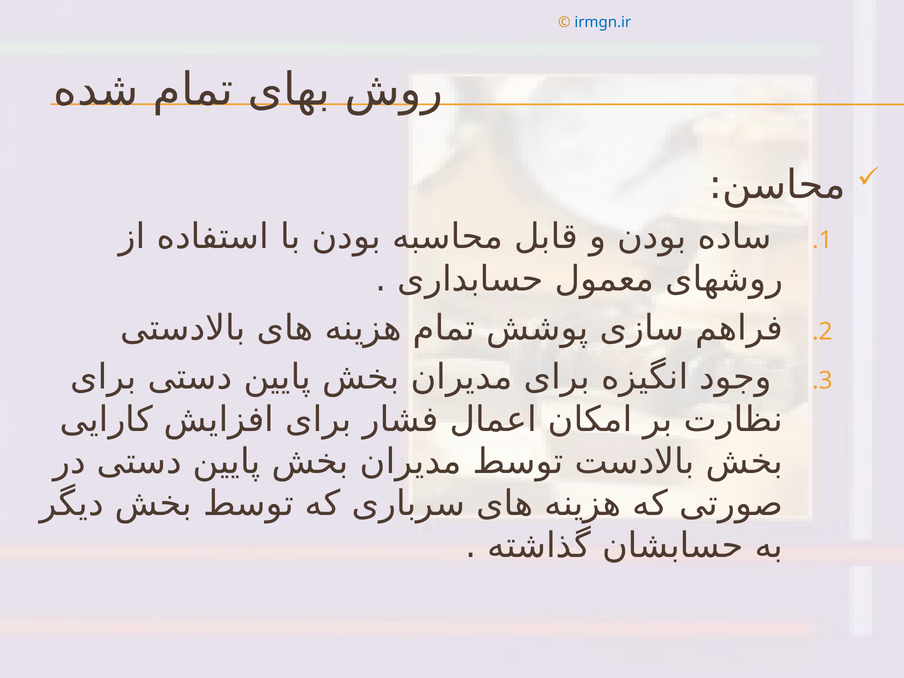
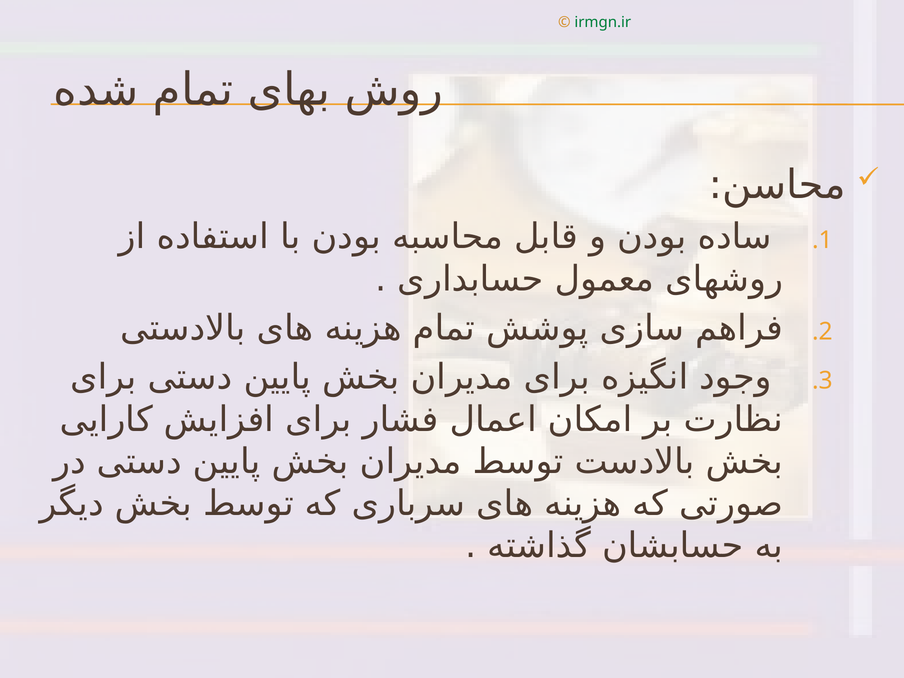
irmgn.ir colour: blue -> green
